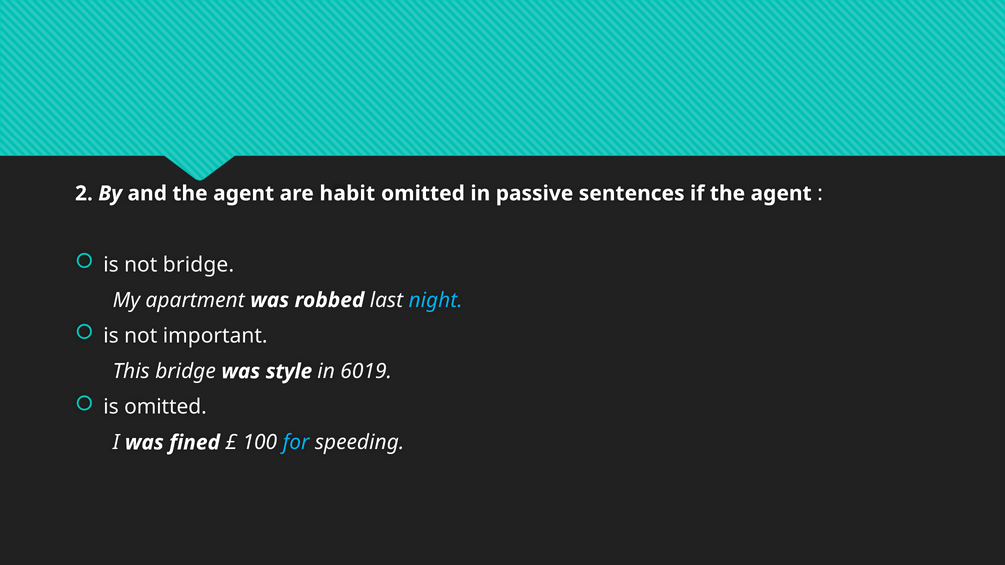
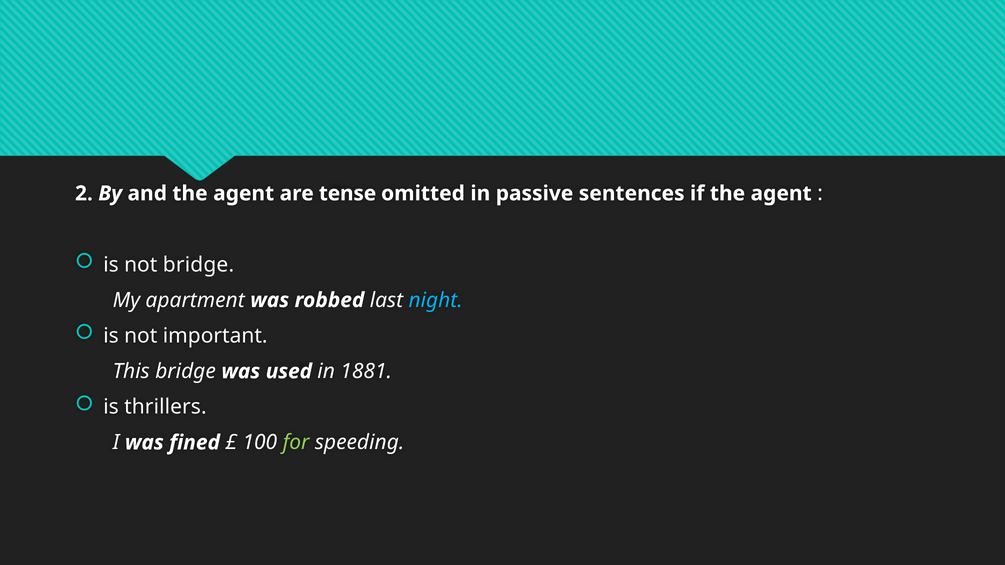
habit: habit -> tense
style: style -> used
6019: 6019 -> 1881
is omitted: omitted -> thrillers
for colour: light blue -> light green
